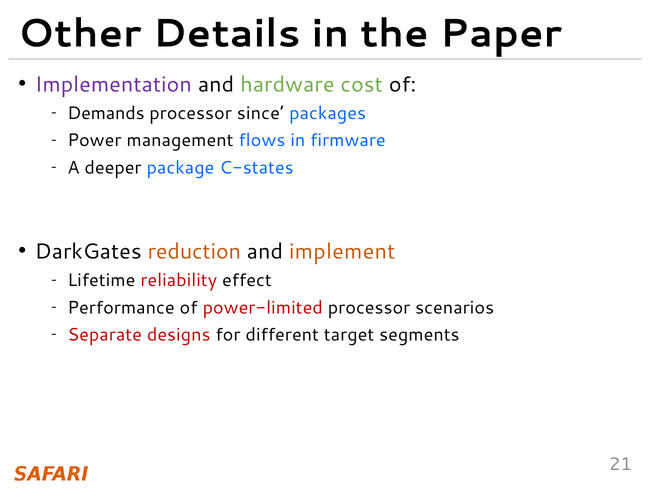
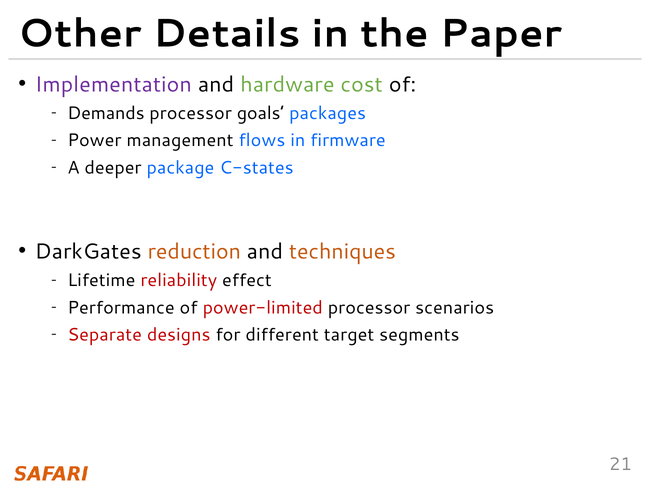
since: since -> goals
implement: implement -> techniques
